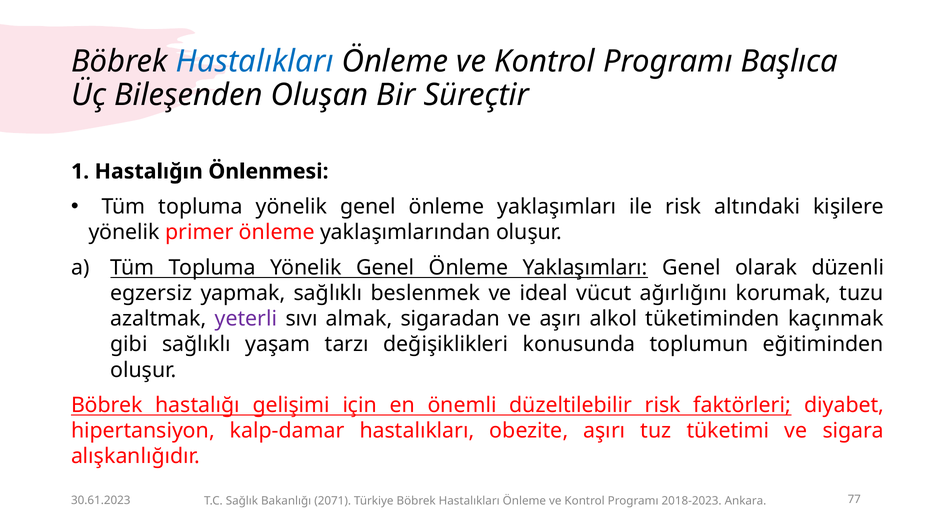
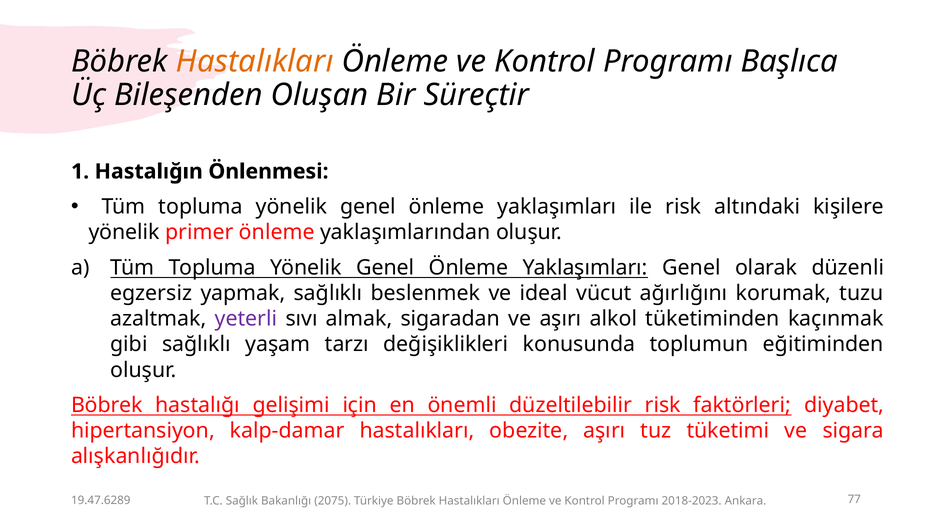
Hastalıkları at (255, 62) colour: blue -> orange
30.61.2023: 30.61.2023 -> 19.47.6289
2071: 2071 -> 2075
